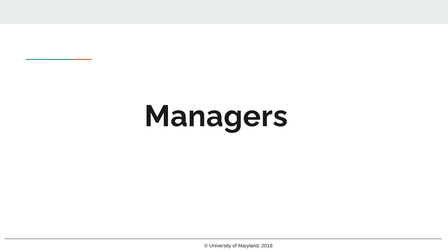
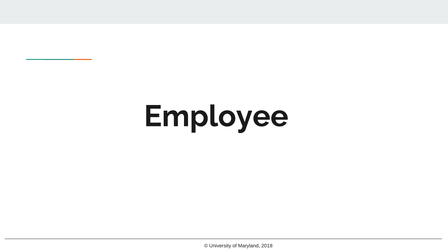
Managers: Managers -> Employee
